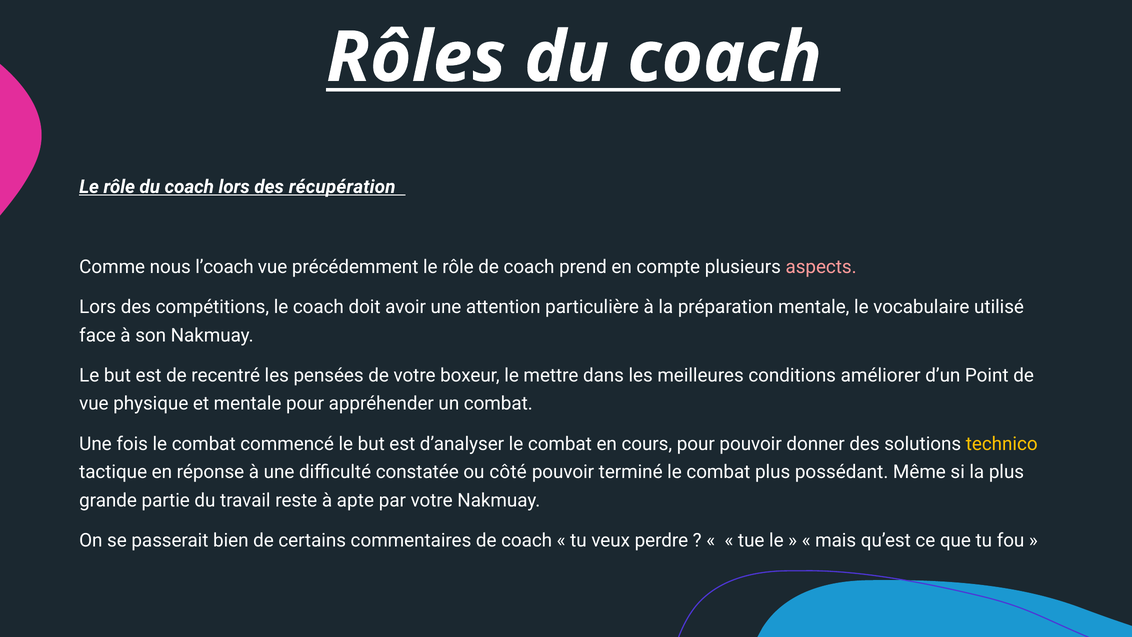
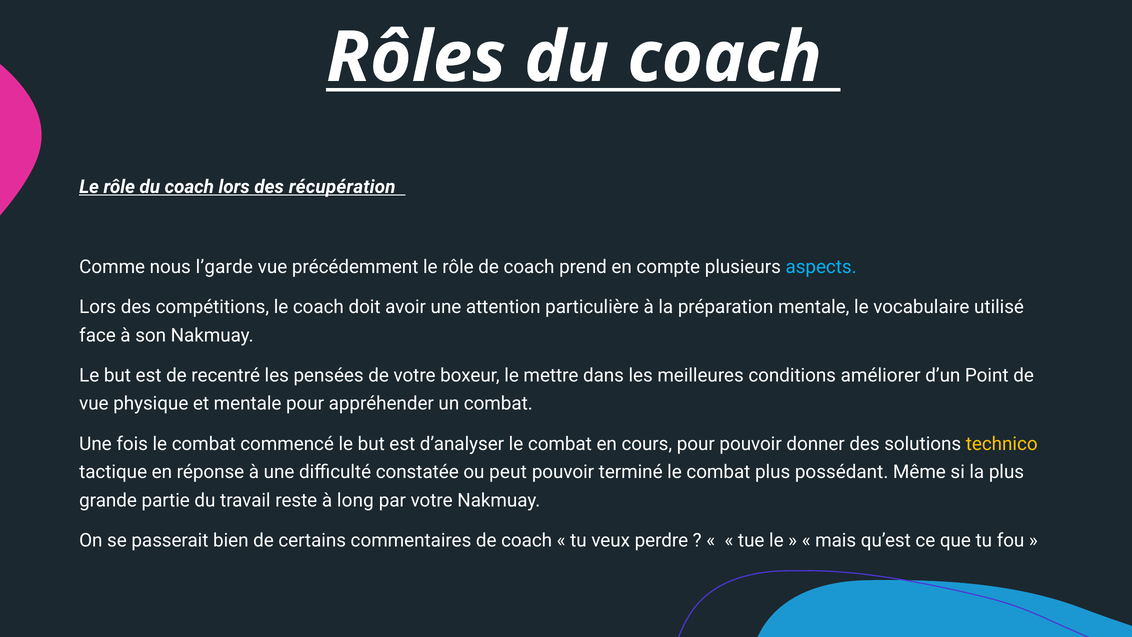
l’coach: l’coach -> l’garde
aspects colour: pink -> light blue
côté: côté -> peut
apte: apte -> long
